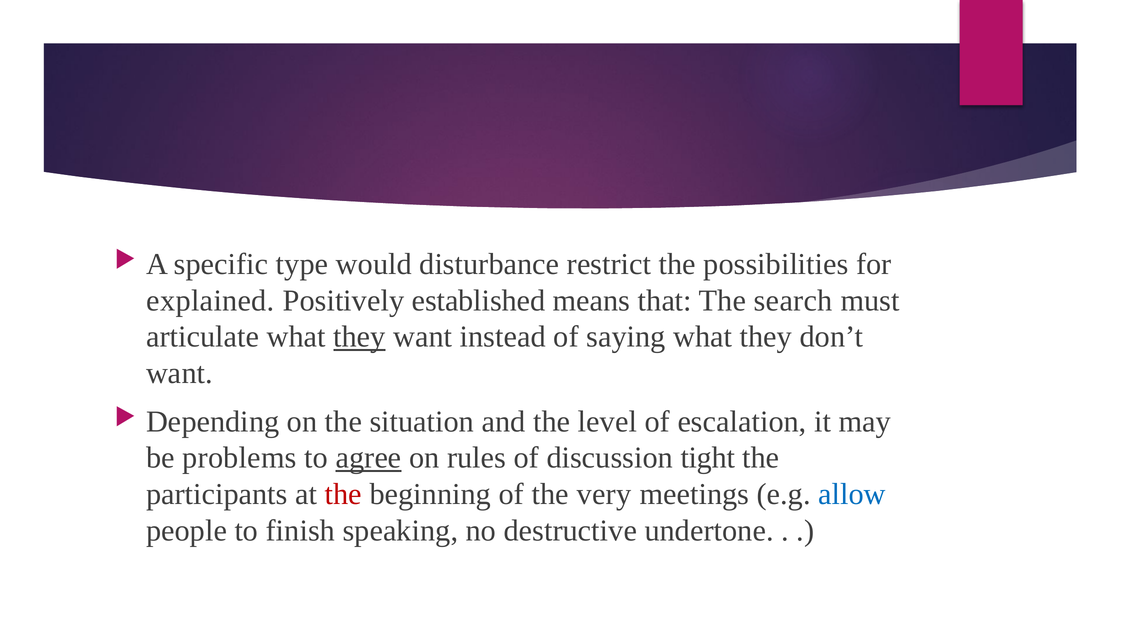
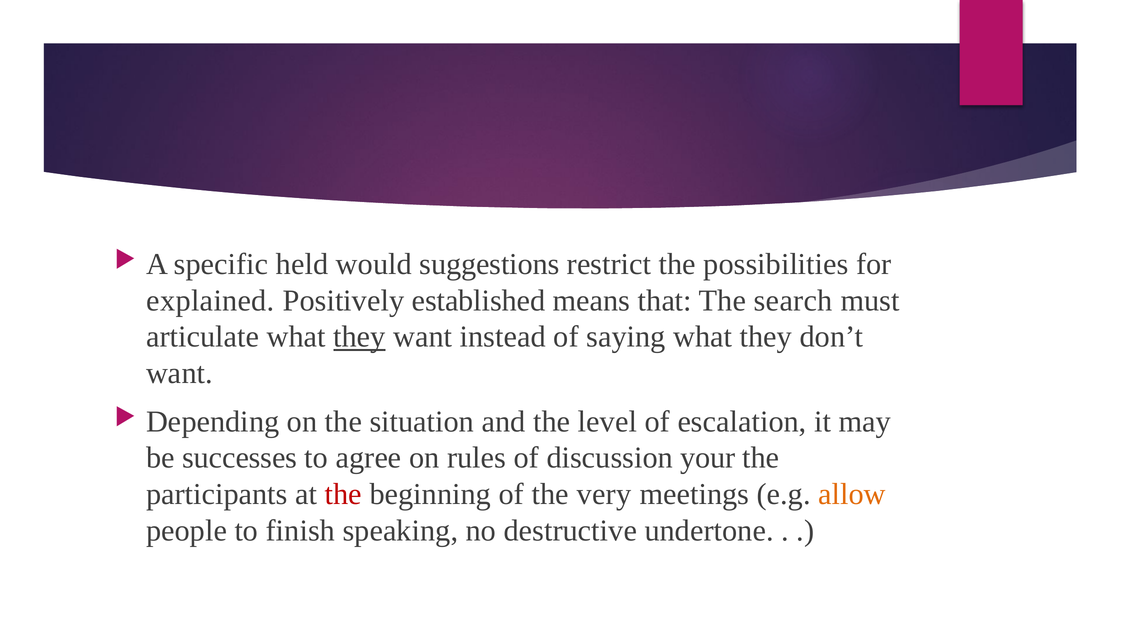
type: type -> held
disturbance: disturbance -> suggestions
problems: problems -> successes
agree underline: present -> none
tight: tight -> your
allow colour: blue -> orange
